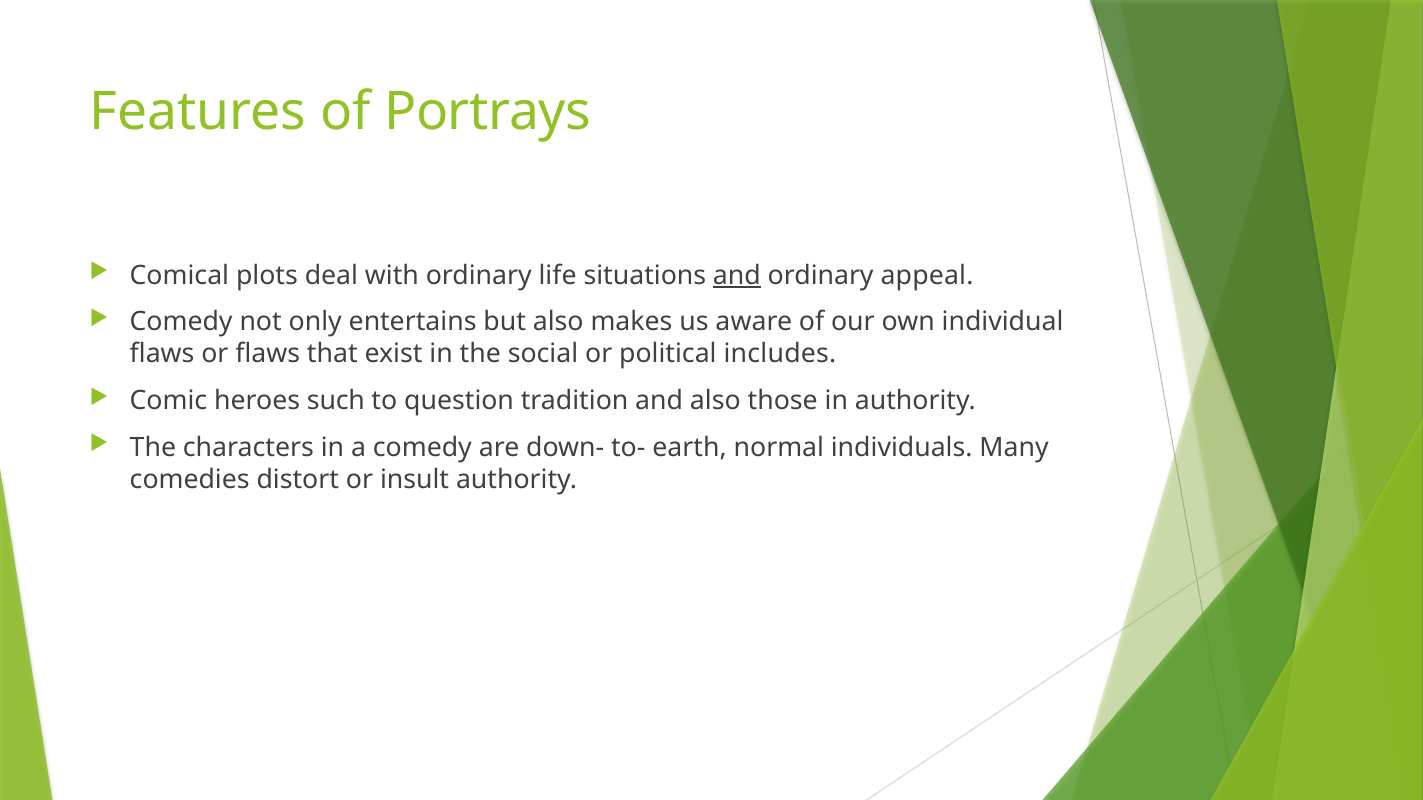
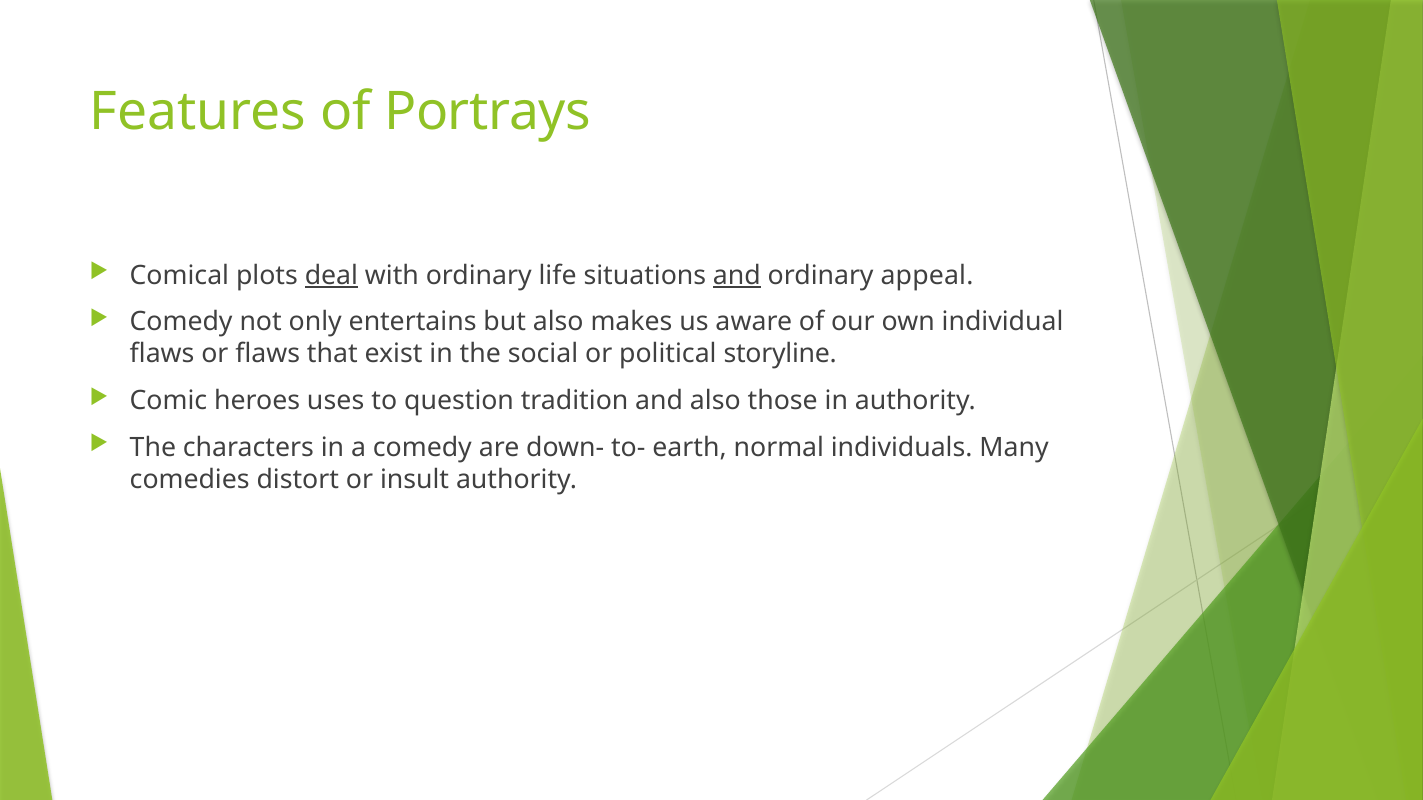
deal underline: none -> present
includes: includes -> storyline
such: such -> uses
